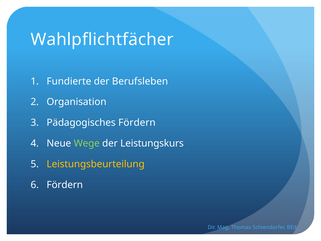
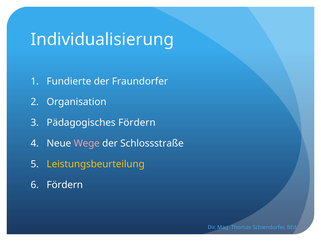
Wahlpflichtfächer: Wahlpflichtfächer -> Individualisierung
Berufsleben: Berufsleben -> Fraundorfer
Wege colour: light green -> pink
Leistungskurs: Leistungskurs -> Schlossstraße
